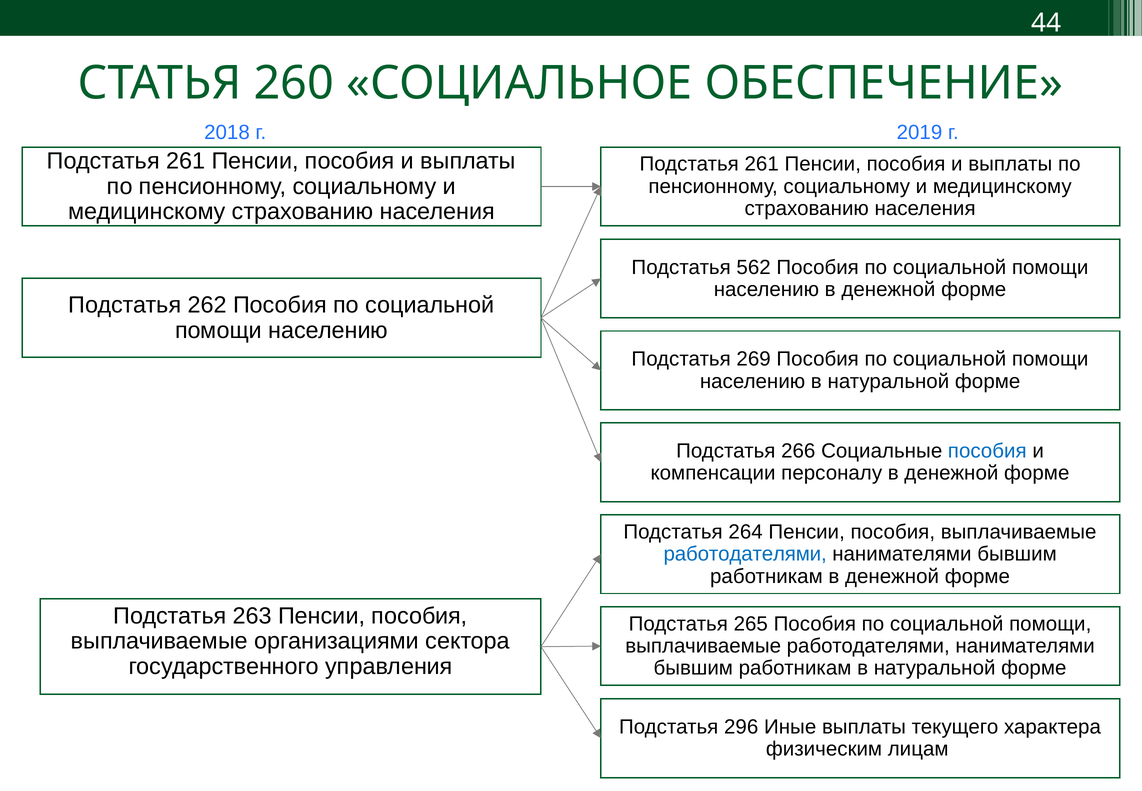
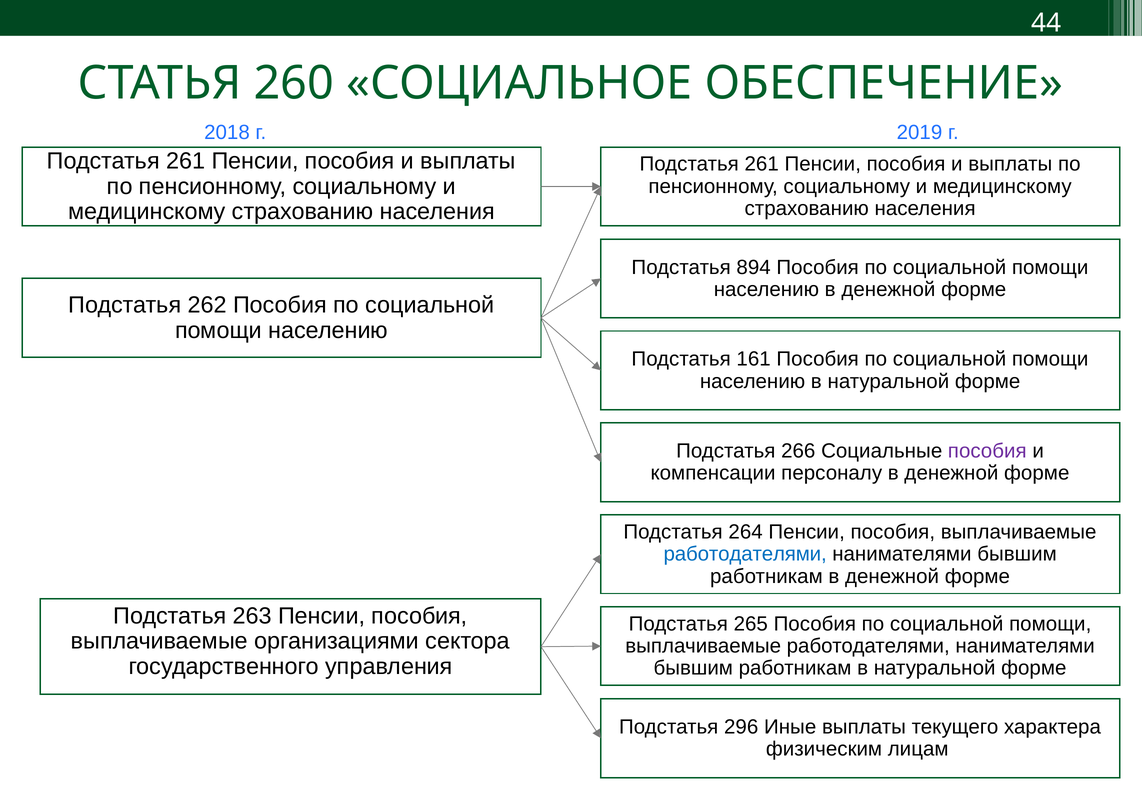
562: 562 -> 894
269: 269 -> 161
пособия at (987, 451) colour: blue -> purple
